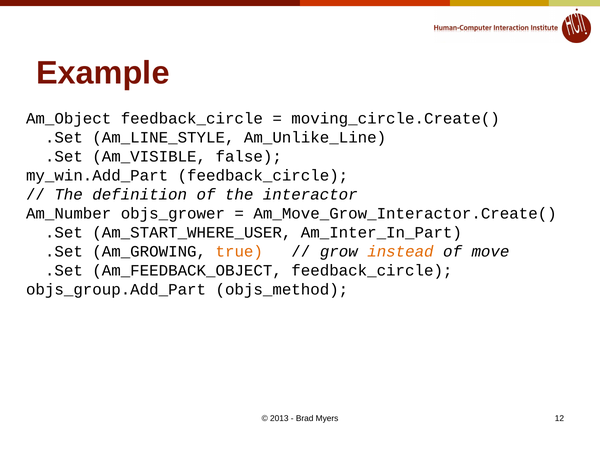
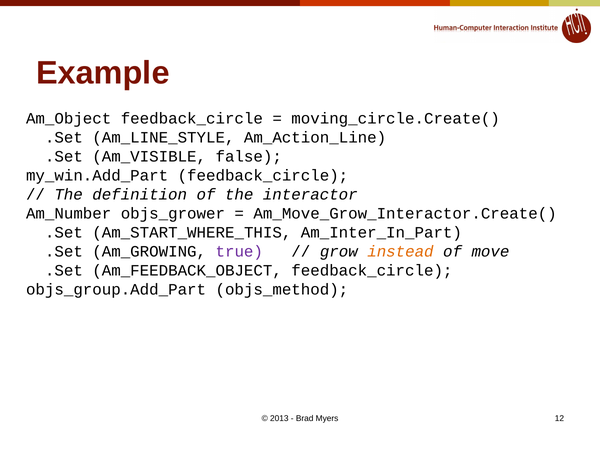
Am_Unlike_Line: Am_Unlike_Line -> Am_Action_Line
Am_START_WHERE_USER: Am_START_WHERE_USER -> Am_START_WHERE_THIS
true colour: orange -> purple
